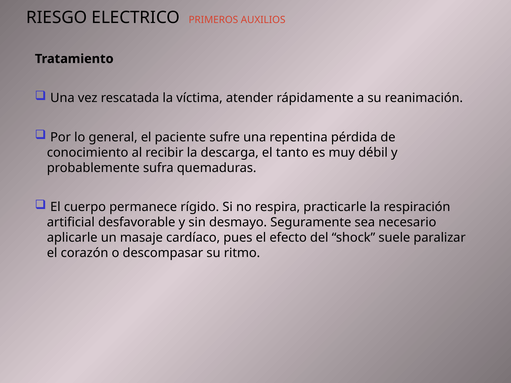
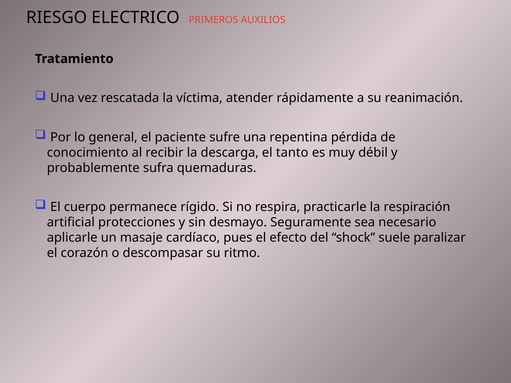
desfavorable: desfavorable -> protecciones
